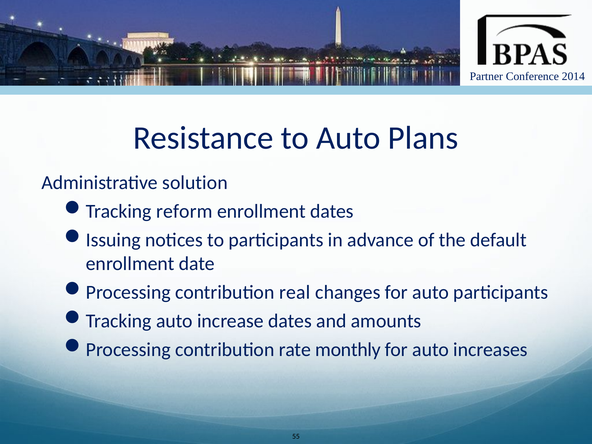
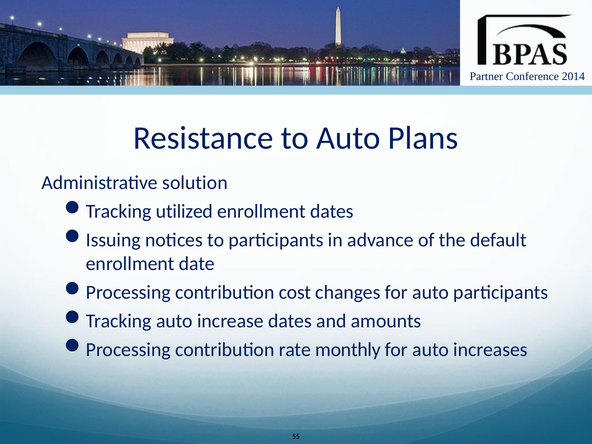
reform: reform -> utilized
real: real -> cost
